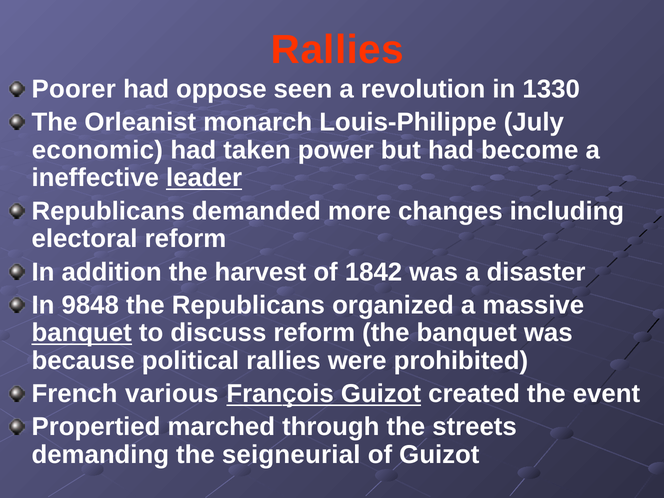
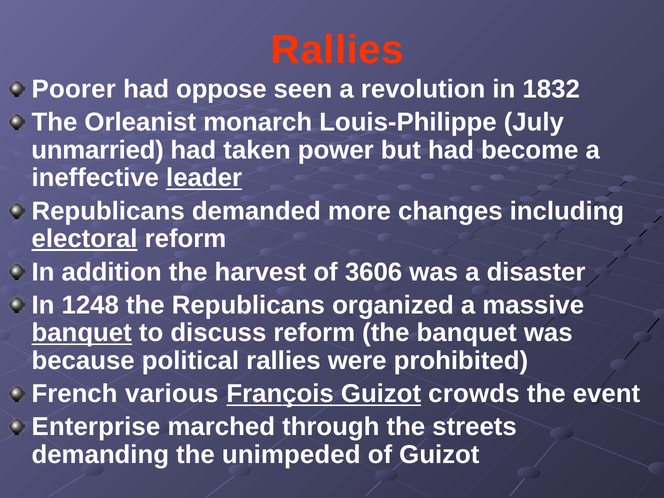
1330: 1330 -> 1832
economic: economic -> unmarried
electoral underline: none -> present
1842: 1842 -> 3606
9848: 9848 -> 1248
created: created -> crowds
Propertied: Propertied -> Enterprise
seigneurial: seigneurial -> unimpeded
